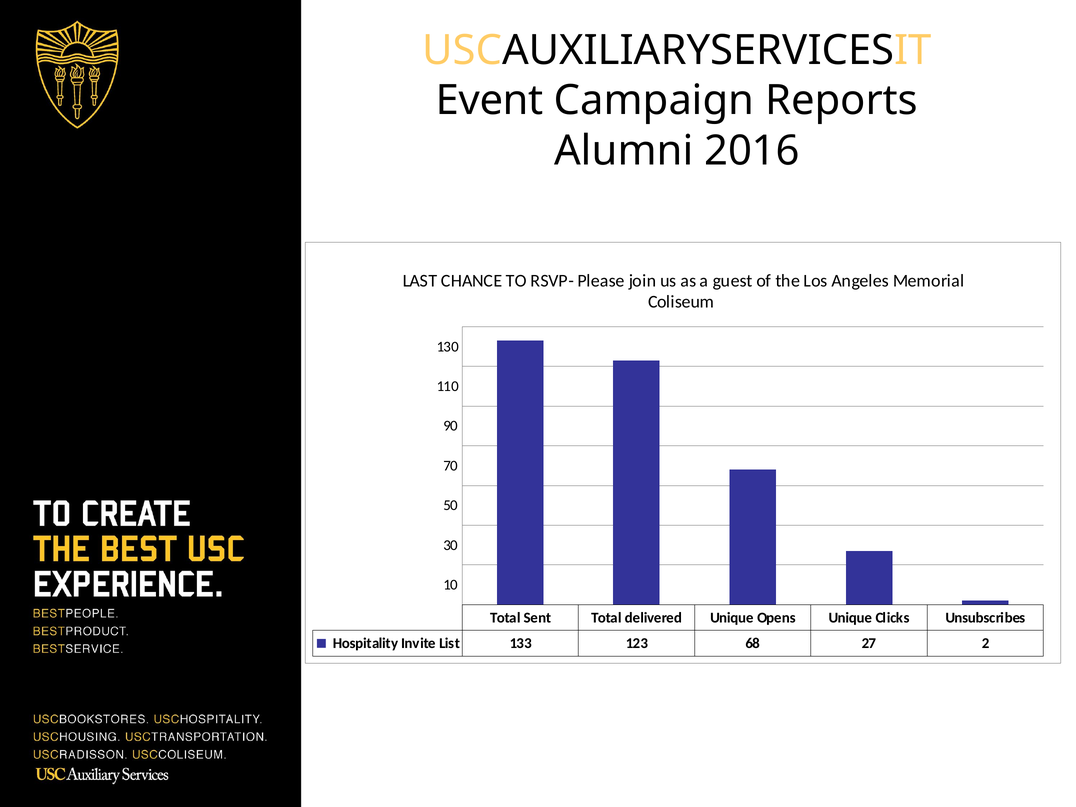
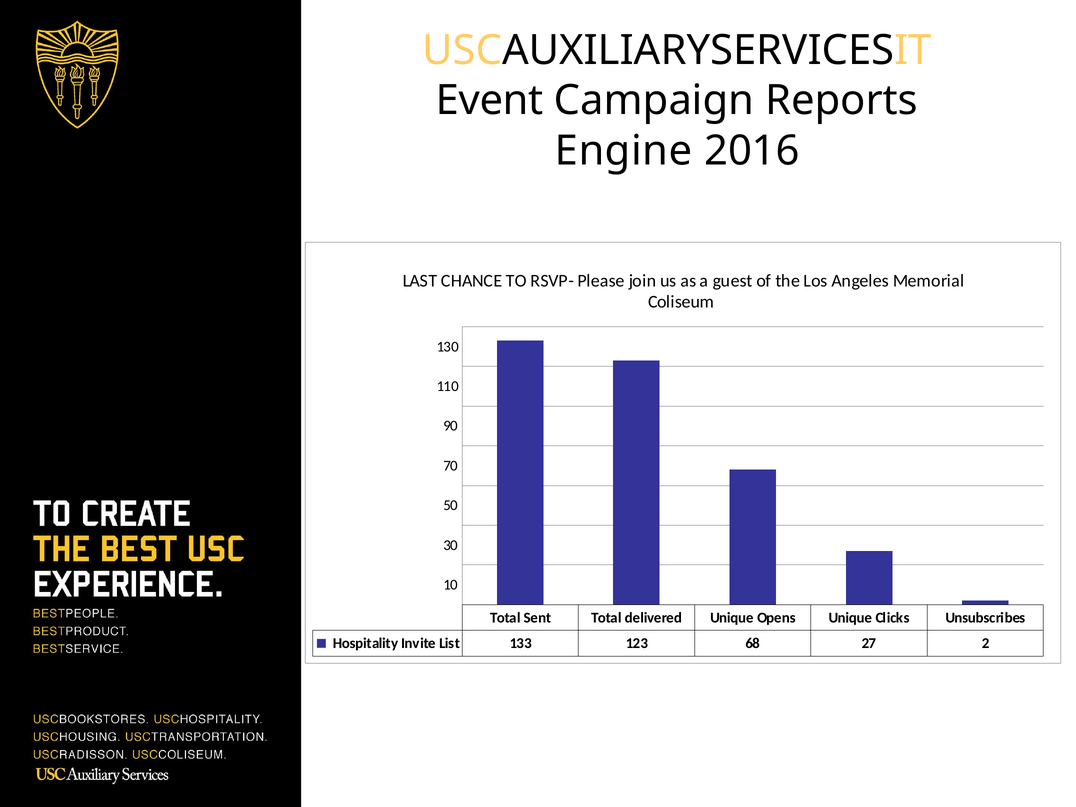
Alumni: Alumni -> Engine
